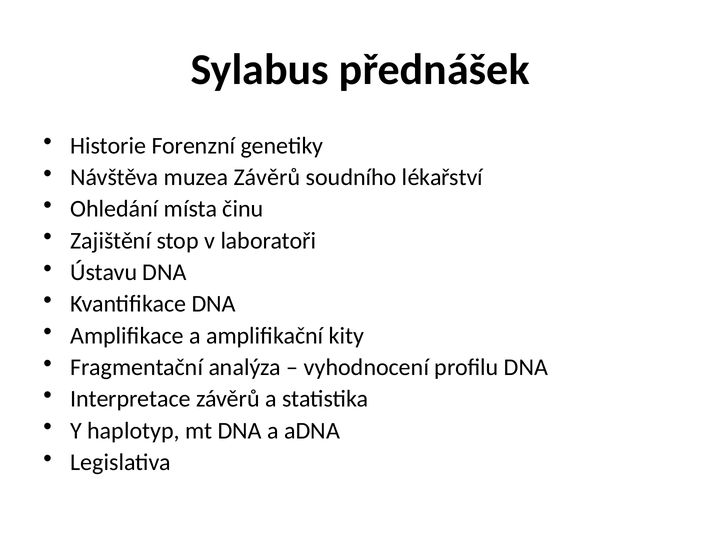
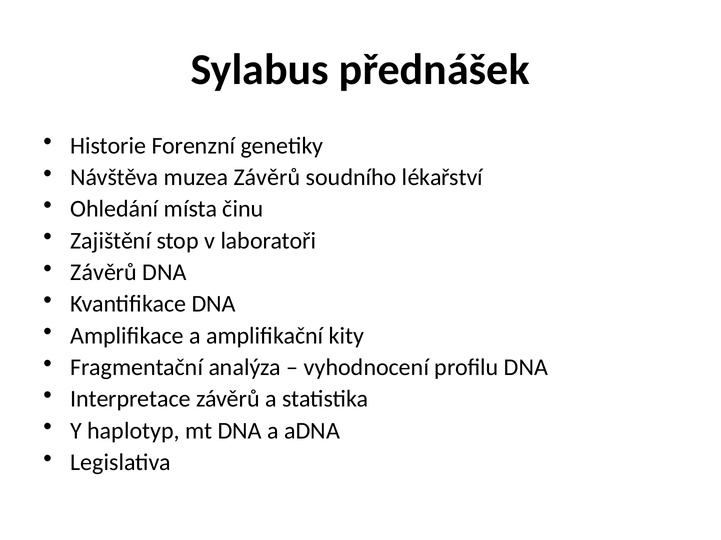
Ústavu at (104, 273): Ústavu -> Závěrů
